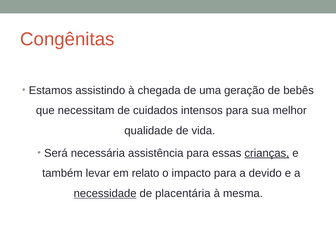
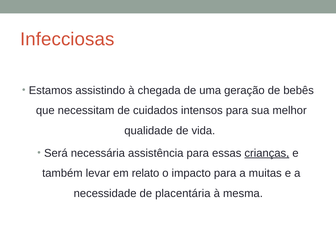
Congênitas: Congênitas -> Infecciosas
devido: devido -> muitas
necessidade underline: present -> none
